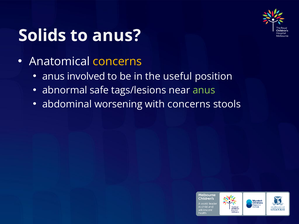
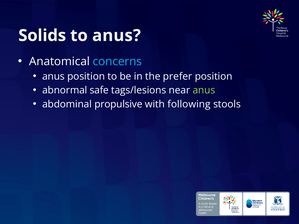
concerns at (117, 62) colour: yellow -> light blue
anus involved: involved -> position
useful: useful -> prefer
worsening: worsening -> propulsive
with concerns: concerns -> following
